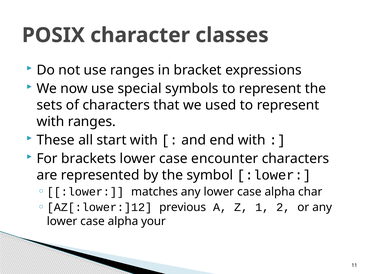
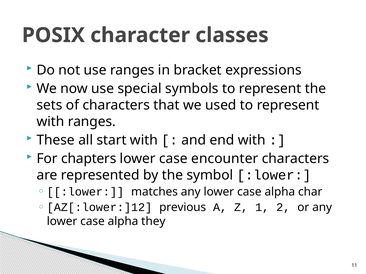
brackets: brackets -> chapters
your: your -> they
